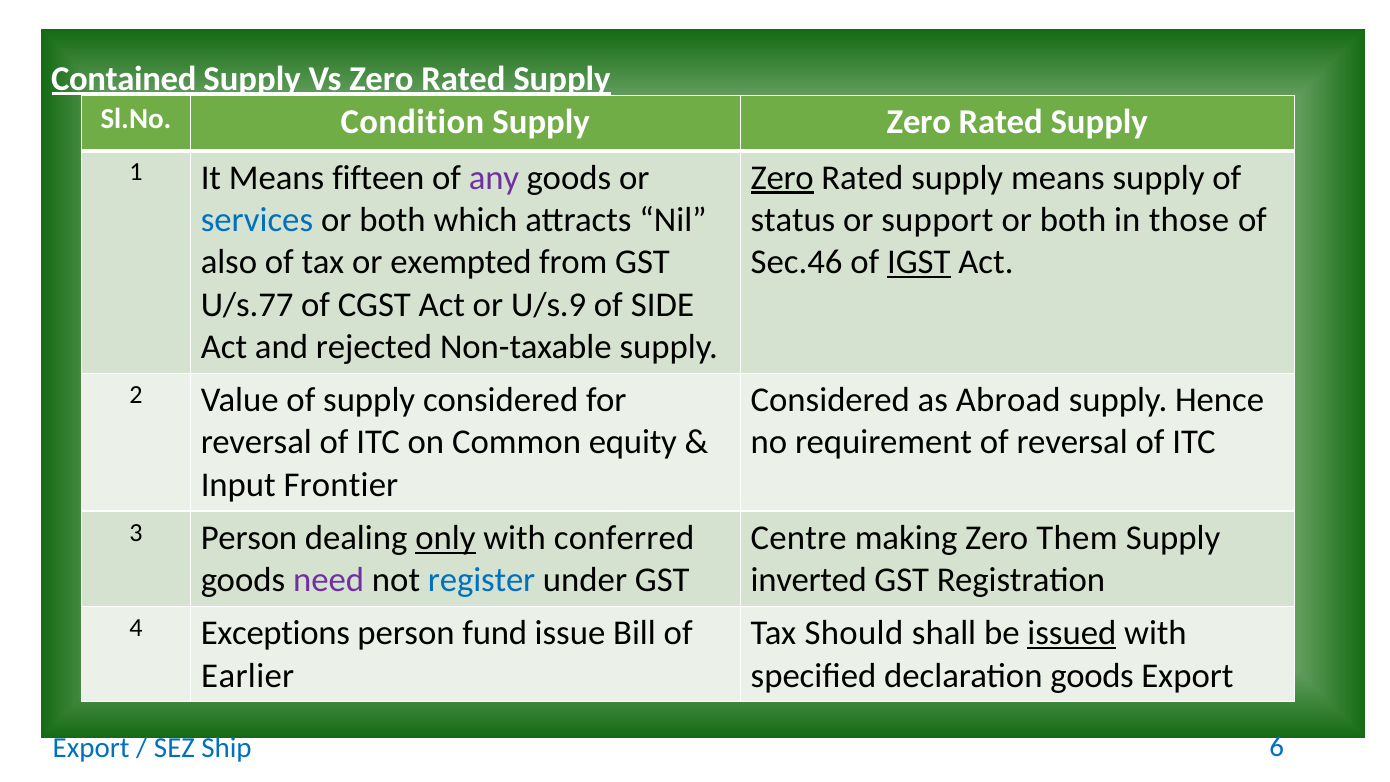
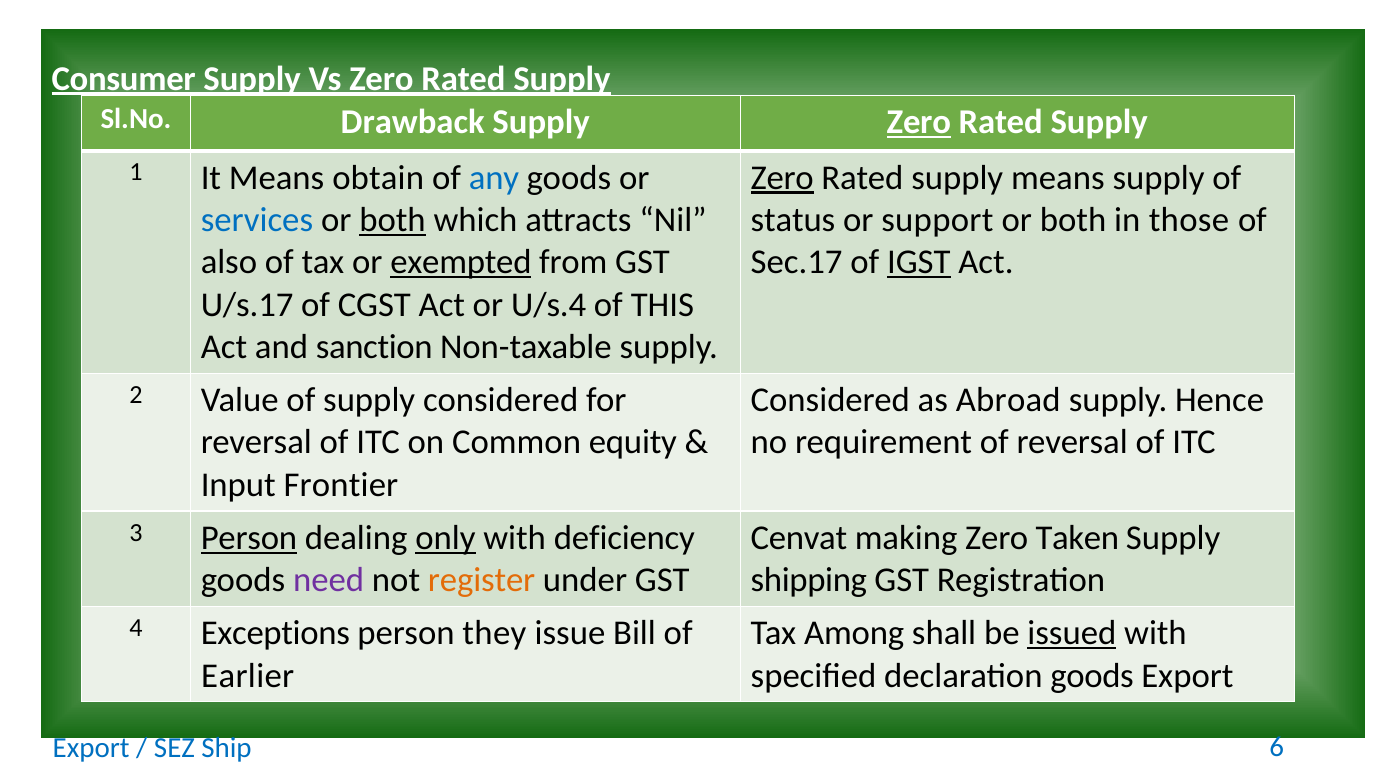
Contained: Contained -> Consumer
Condition: Condition -> Drawback
Zero at (919, 122) underline: none -> present
fifteen: fifteen -> obtain
any colour: purple -> blue
both at (392, 220) underline: none -> present
exempted underline: none -> present
Sec.46: Sec.46 -> Sec.17
U/s.77: U/s.77 -> U/s.17
U/s.9: U/s.9 -> U/s.4
SIDE: SIDE -> THIS
rejected: rejected -> sanction
Person at (249, 538) underline: none -> present
conferred: conferred -> deficiency
Centre: Centre -> Cenvat
Them: Them -> Taken
register colour: blue -> orange
inverted: inverted -> shipping
fund: fund -> they
Should: Should -> Among
